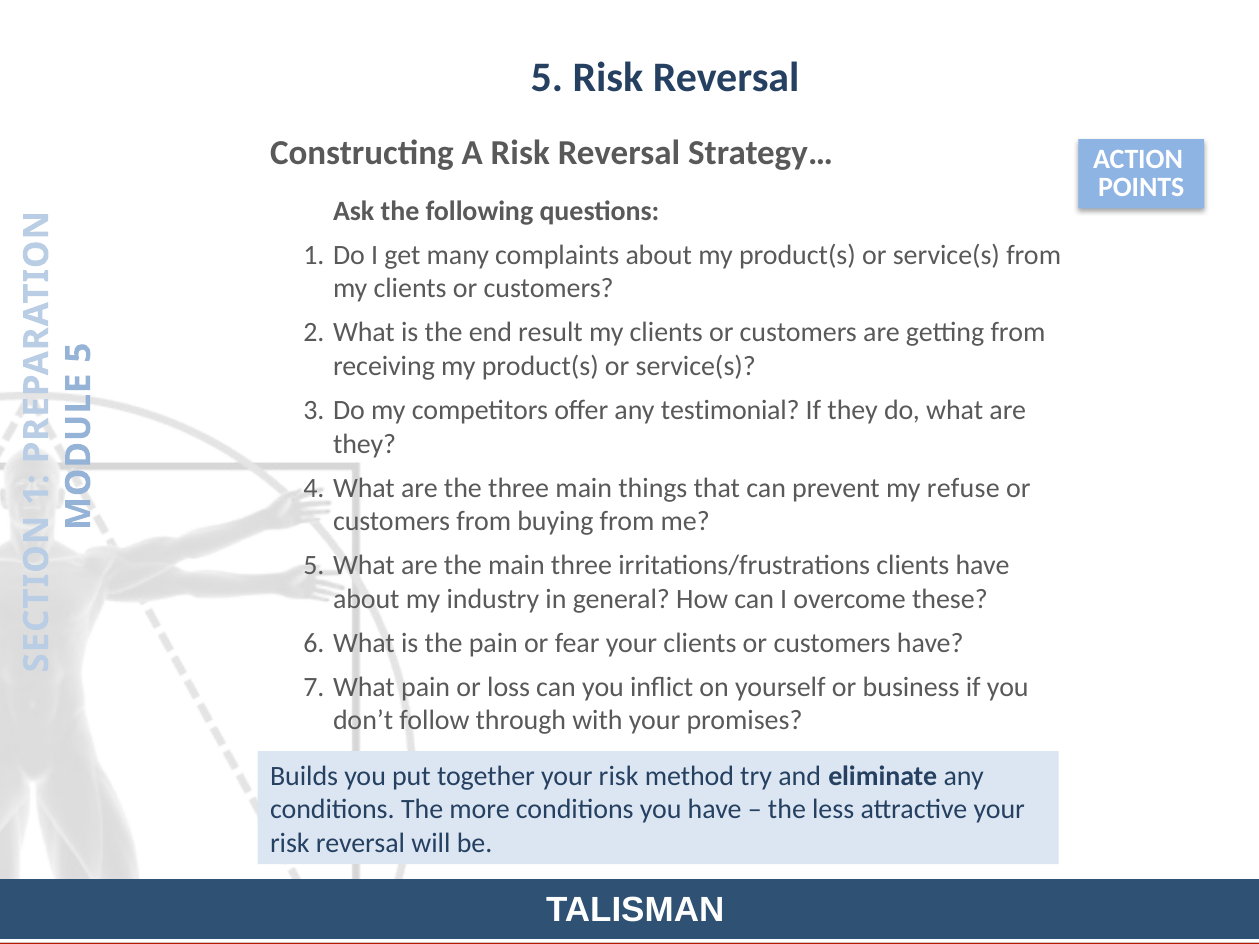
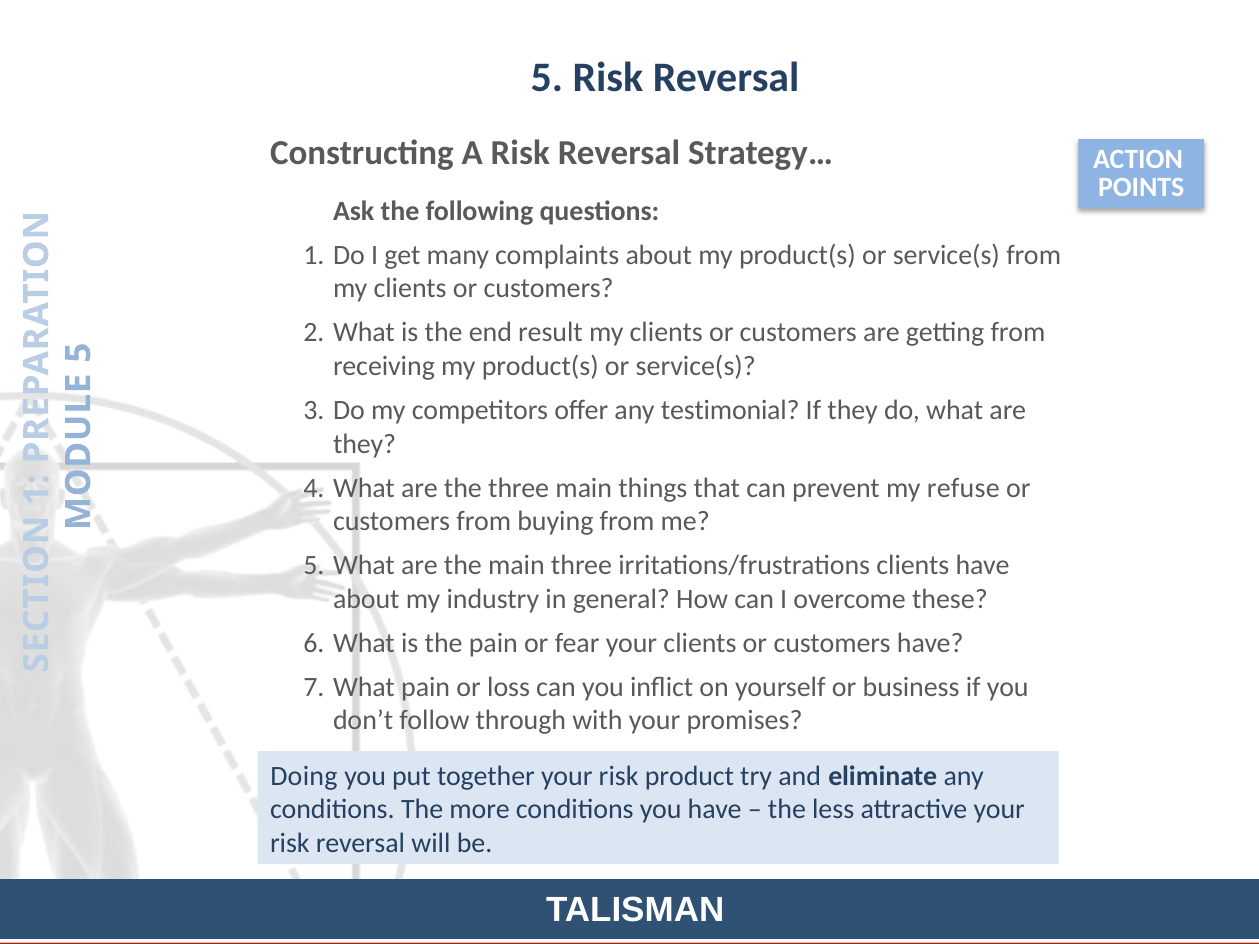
Builds: Builds -> Doing
method: method -> product
